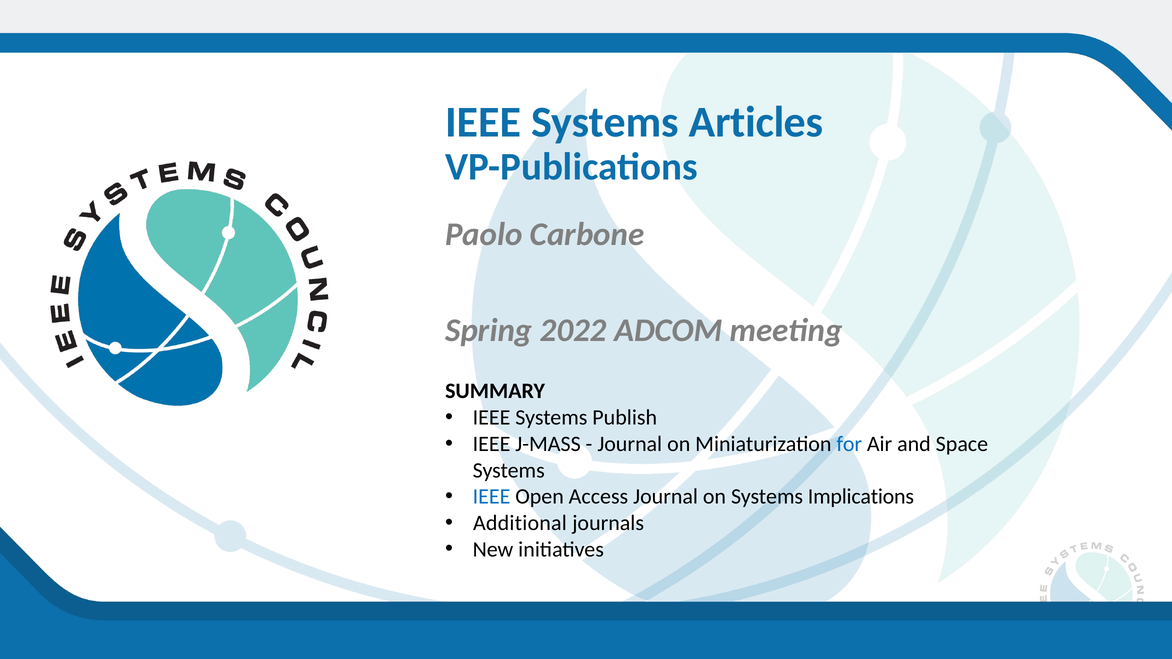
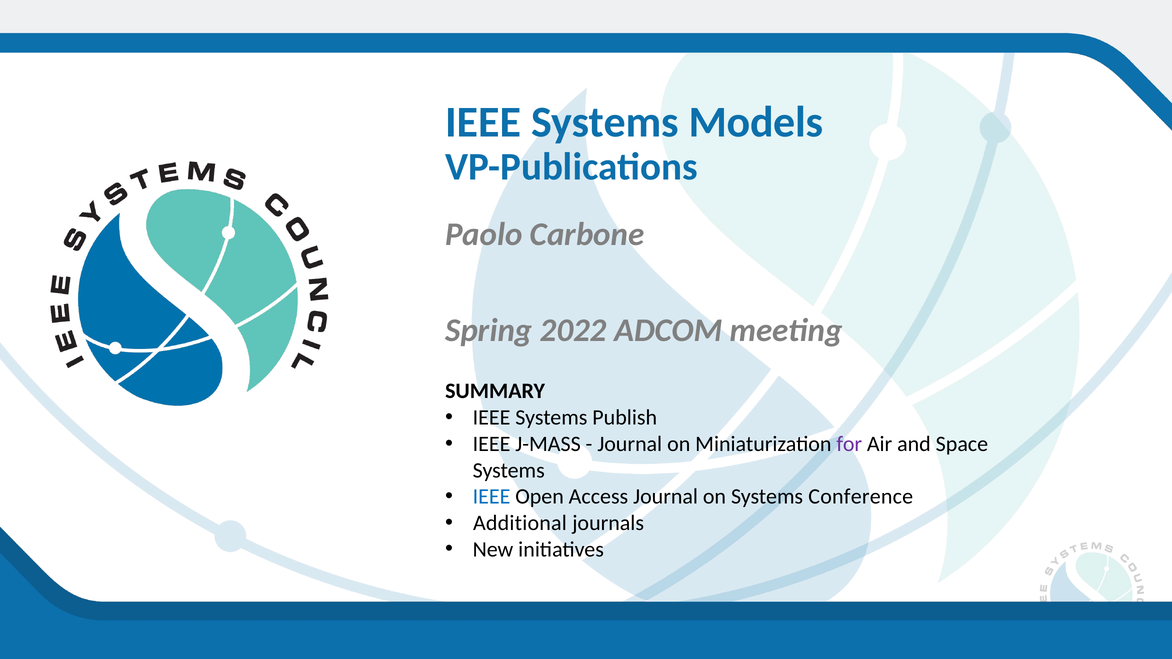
Articles: Articles -> Models
for colour: blue -> purple
Implications: Implications -> Conference
